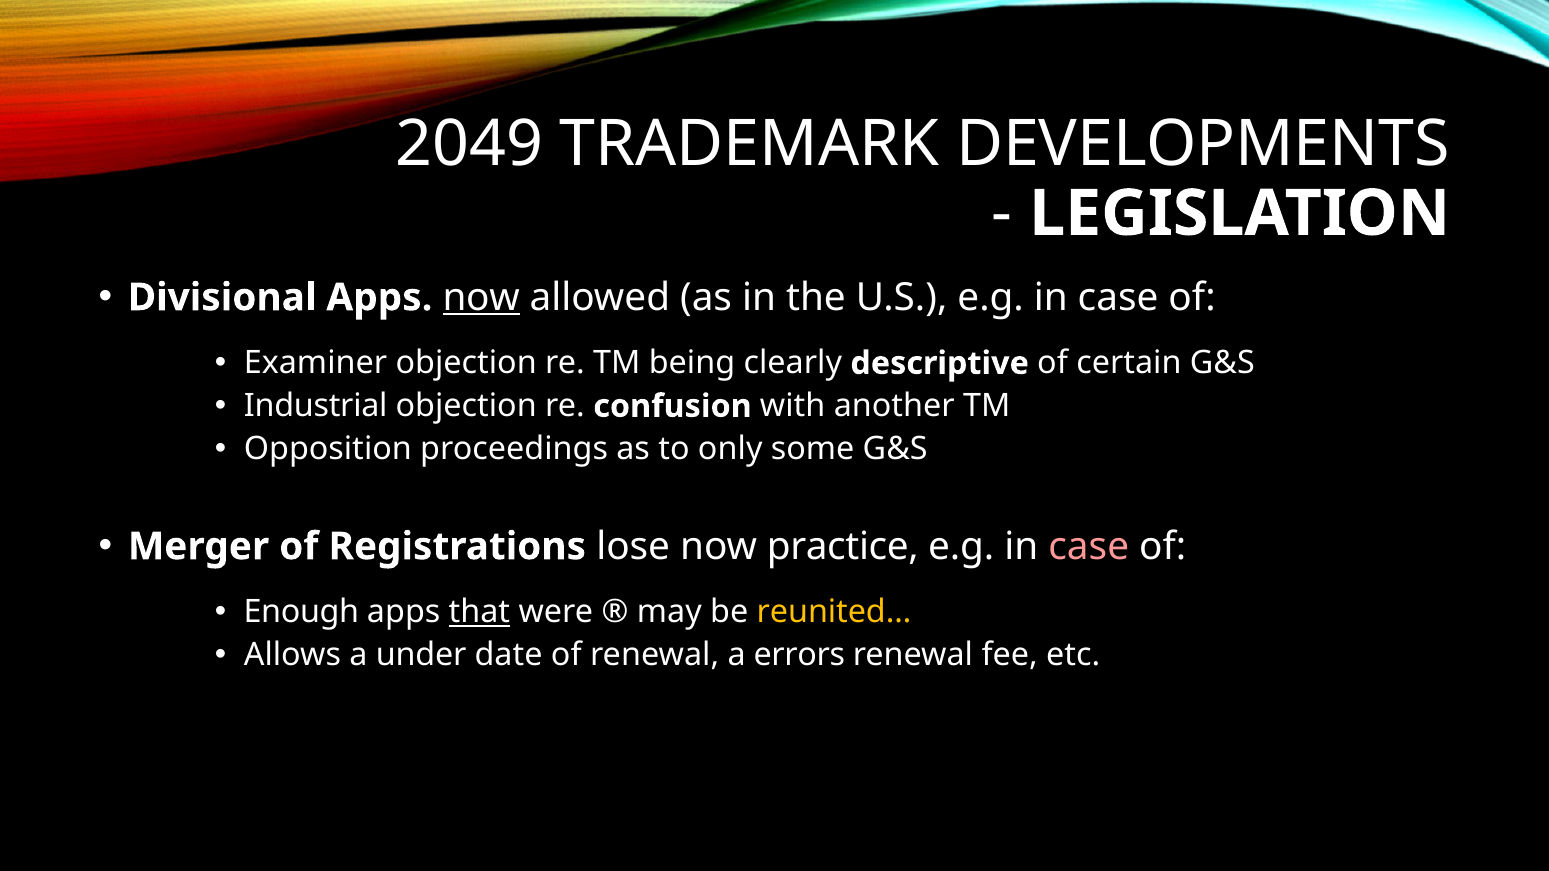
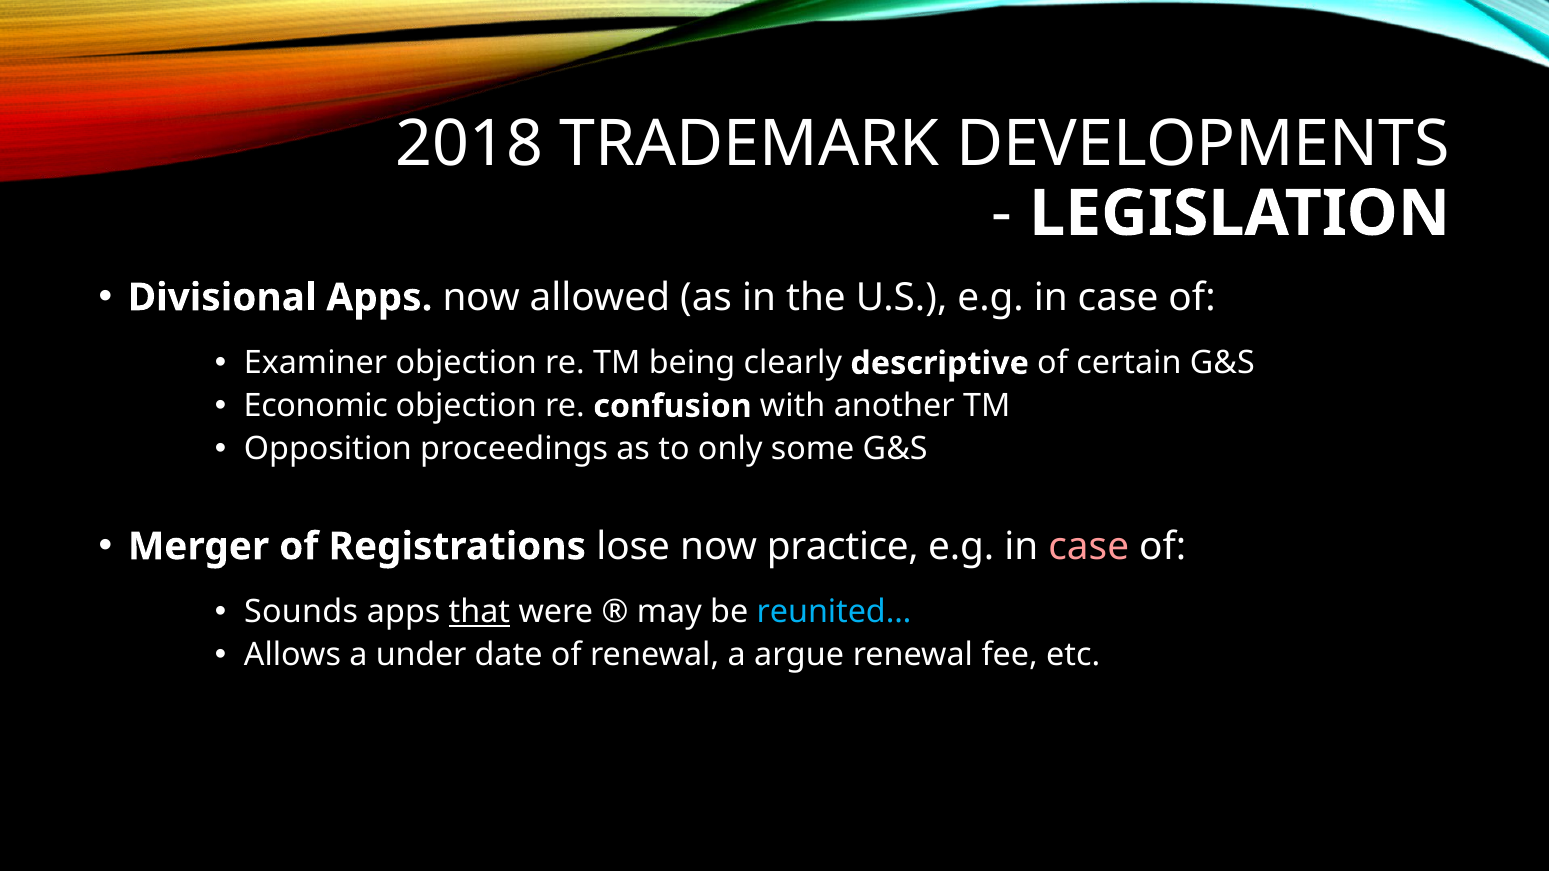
2049: 2049 -> 2018
now at (481, 298) underline: present -> none
Industrial: Industrial -> Economic
Enough: Enough -> Sounds
reunited… colour: yellow -> light blue
errors: errors -> argue
